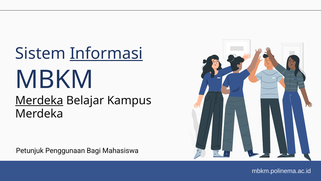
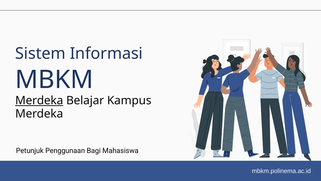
Informasi underline: present -> none
